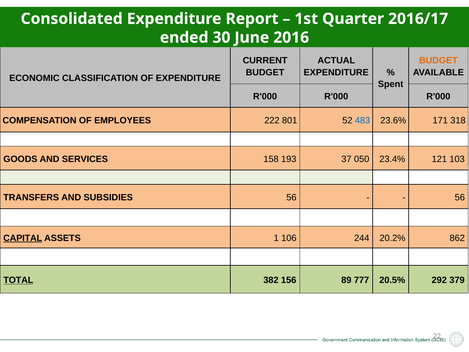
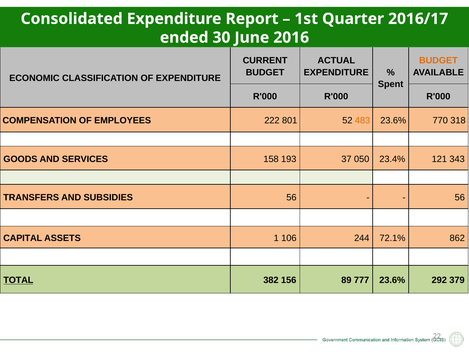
483 colour: blue -> orange
171: 171 -> 770
103: 103 -> 343
CAPITAL underline: present -> none
20.2%: 20.2% -> 72.1%
777 20.5%: 20.5% -> 23.6%
